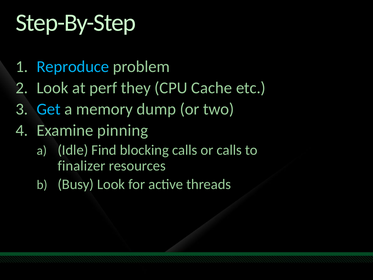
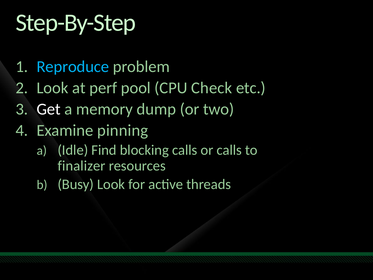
they: they -> pool
Cache: Cache -> Check
Get colour: light blue -> white
